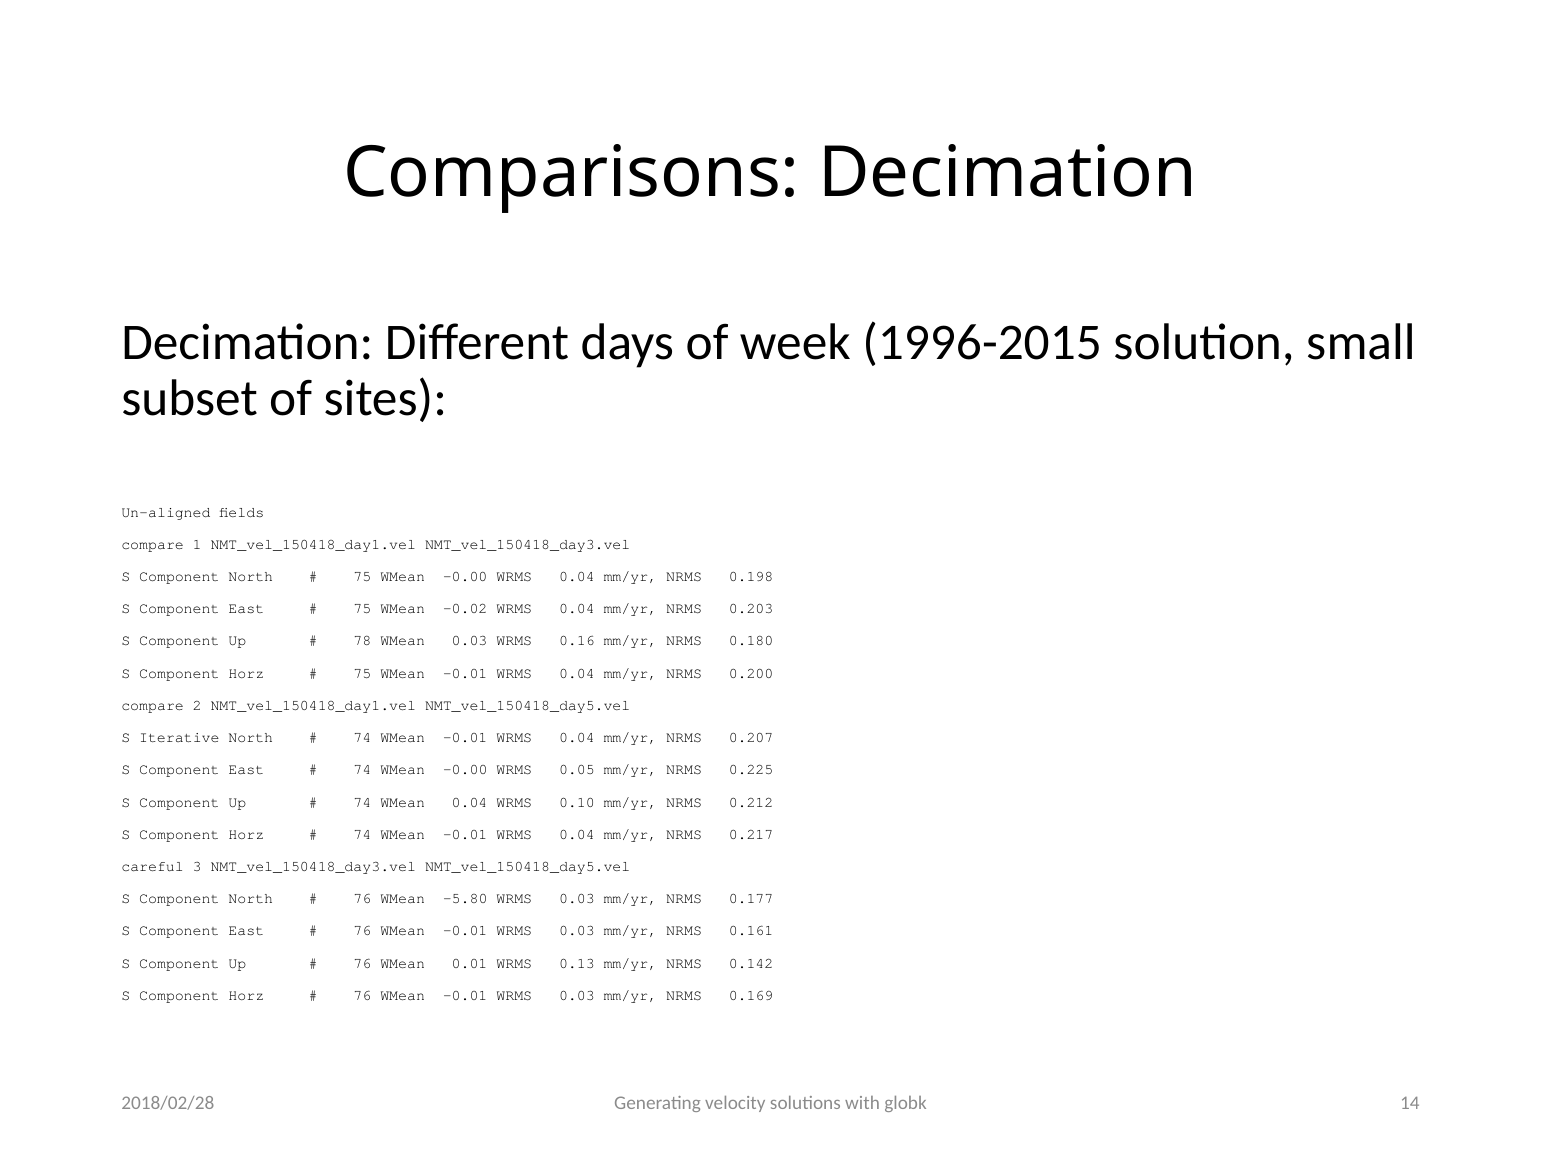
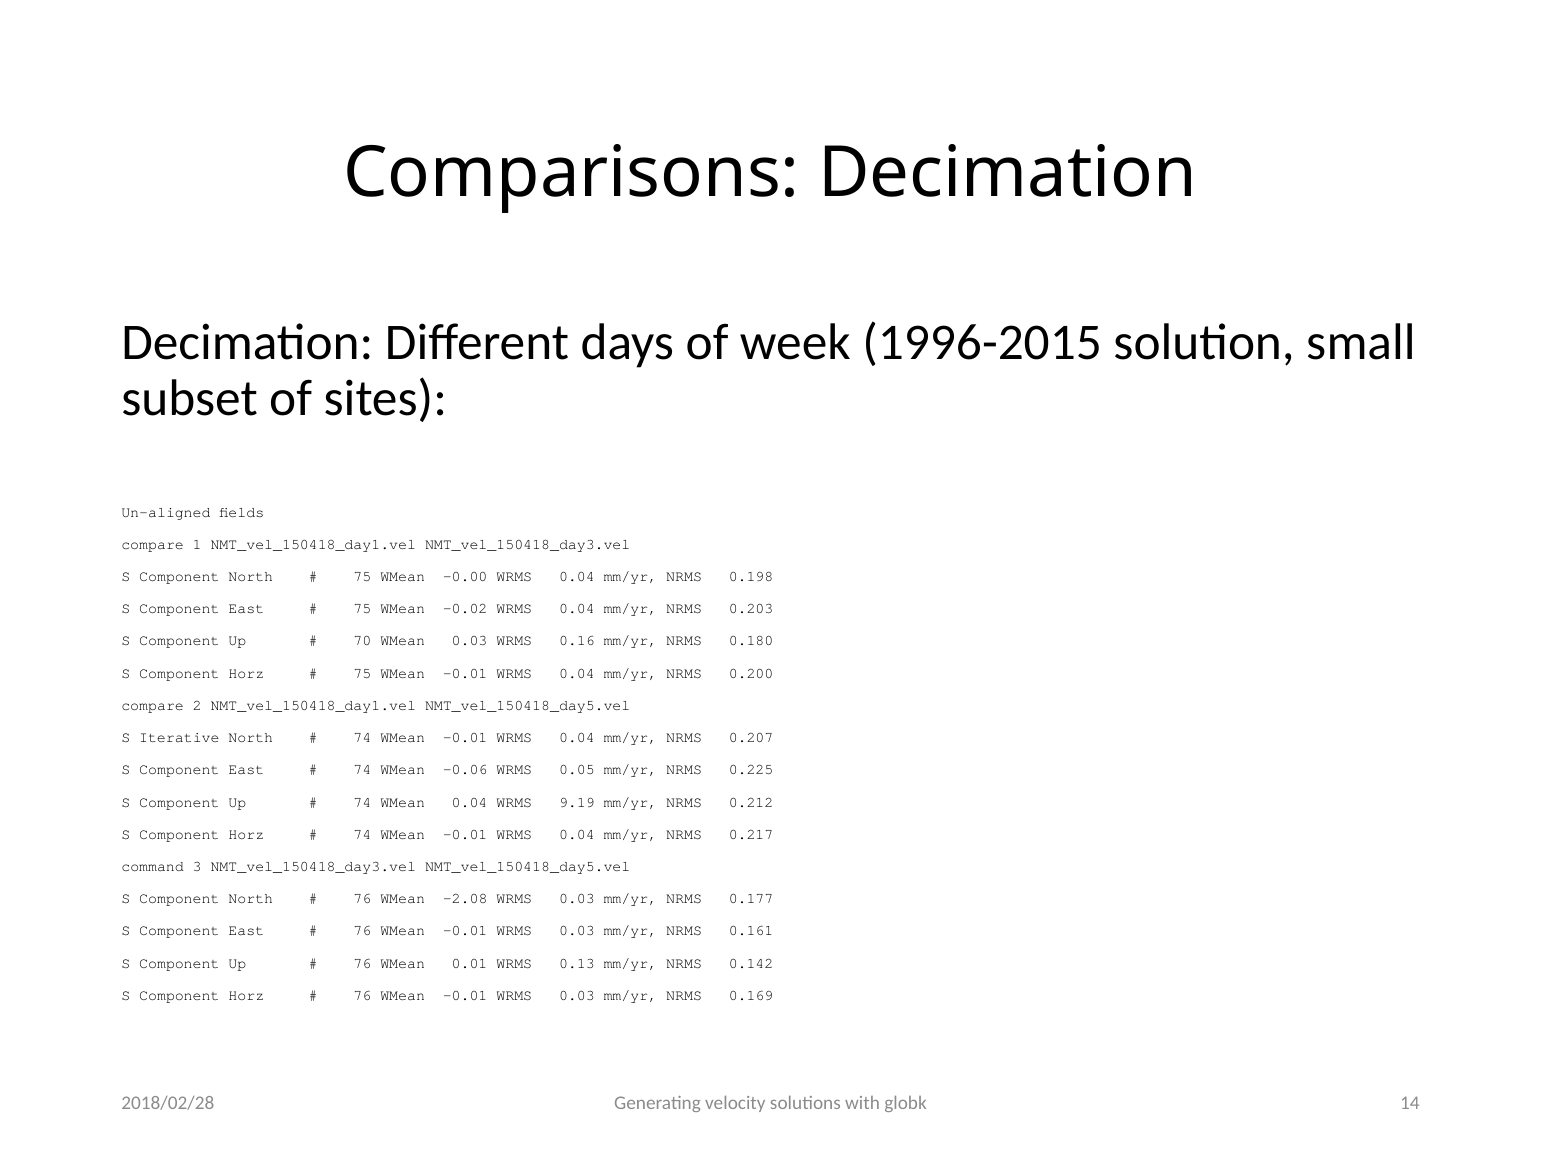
78: 78 -> 70
74 WMean -0.00: -0.00 -> -0.06
0.10: 0.10 -> 9.19
careful: careful -> command
-5.80: -5.80 -> -2.08
